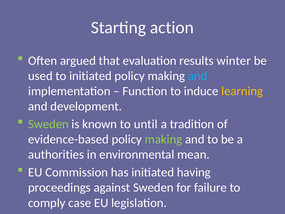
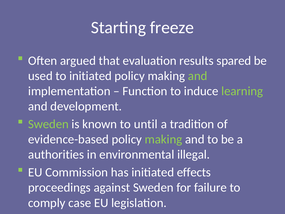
action: action -> freeze
winter: winter -> spared
and at (198, 76) colour: light blue -> light green
learning colour: yellow -> light green
mean: mean -> illegal
having: having -> effects
